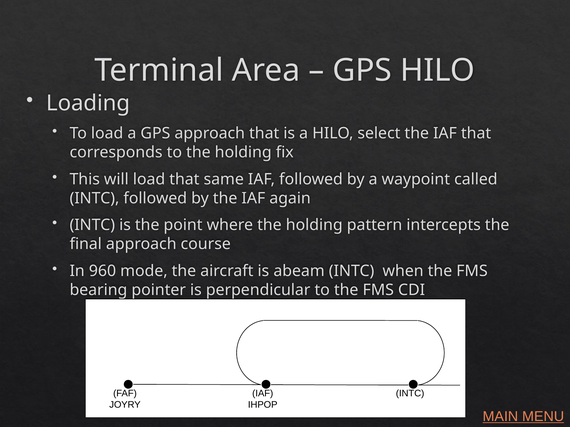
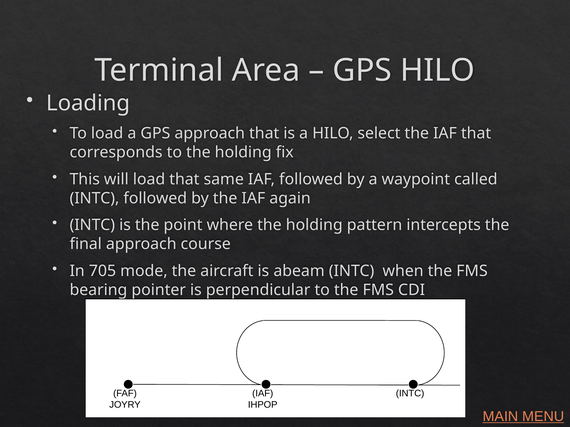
960: 960 -> 705
